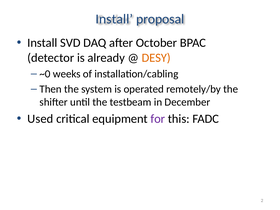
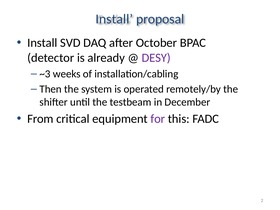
DESY colour: orange -> purple
~0: ~0 -> ~3
Used: Used -> From
